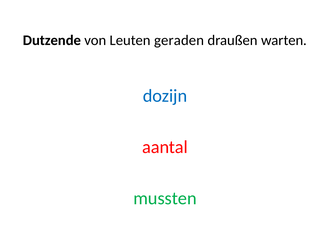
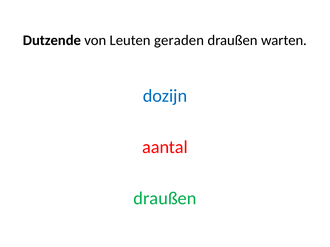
mussten at (165, 199): mussten -> draußen
